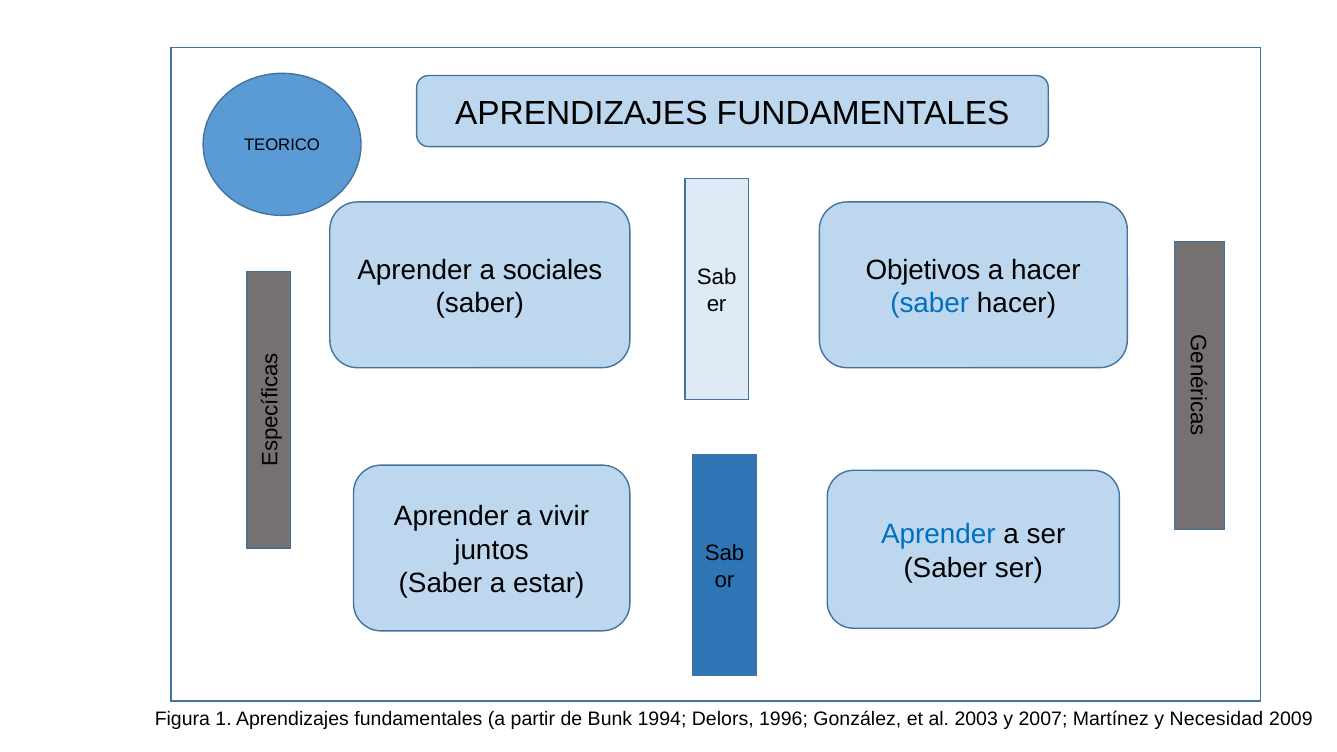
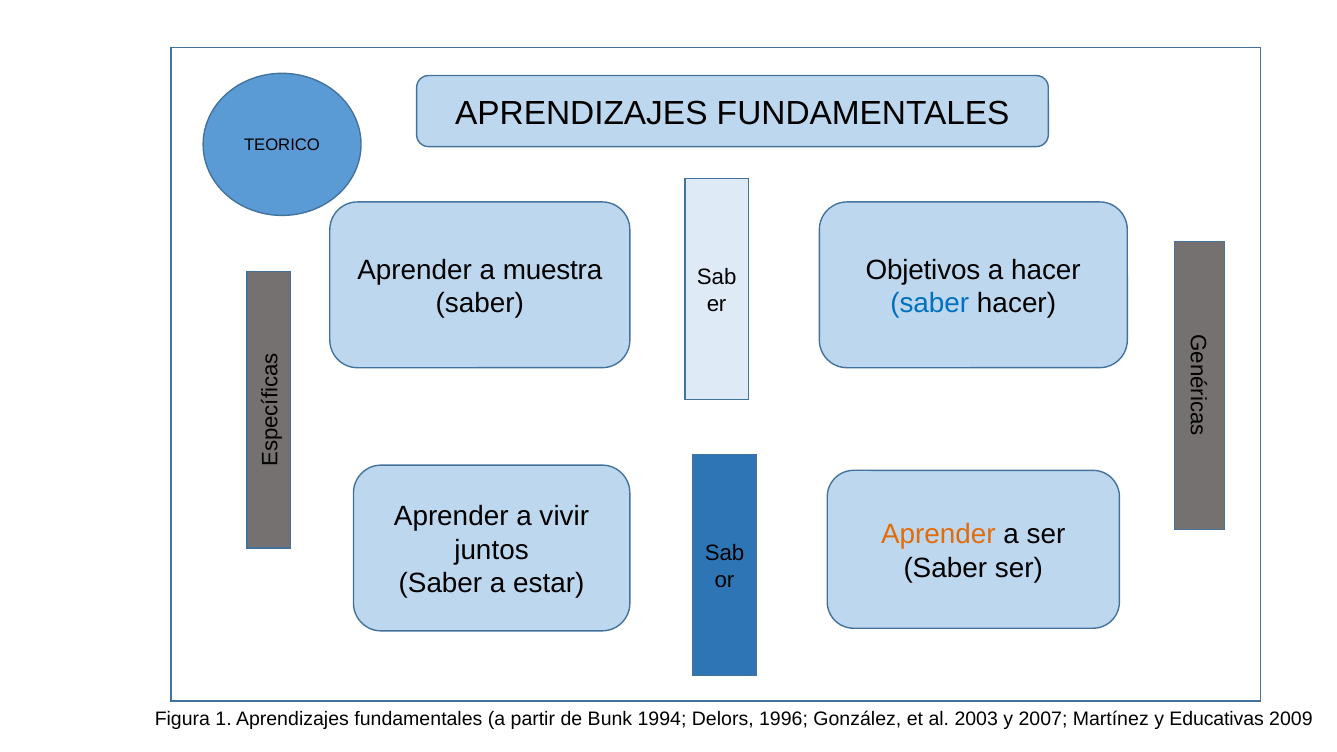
sociales: sociales -> muestra
Aprender at (938, 535) colour: blue -> orange
Necesidad: Necesidad -> Educativas
